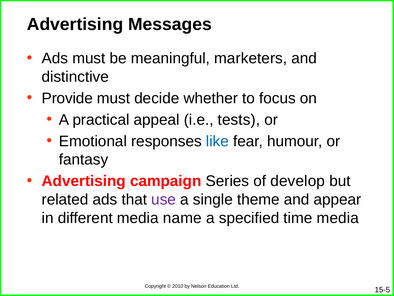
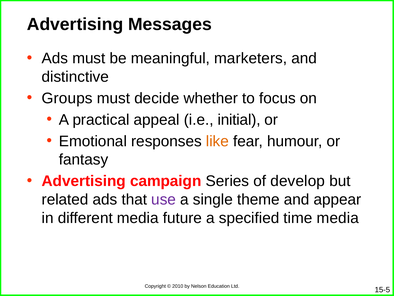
Provide: Provide -> Groups
tests: tests -> initial
like colour: blue -> orange
name: name -> future
